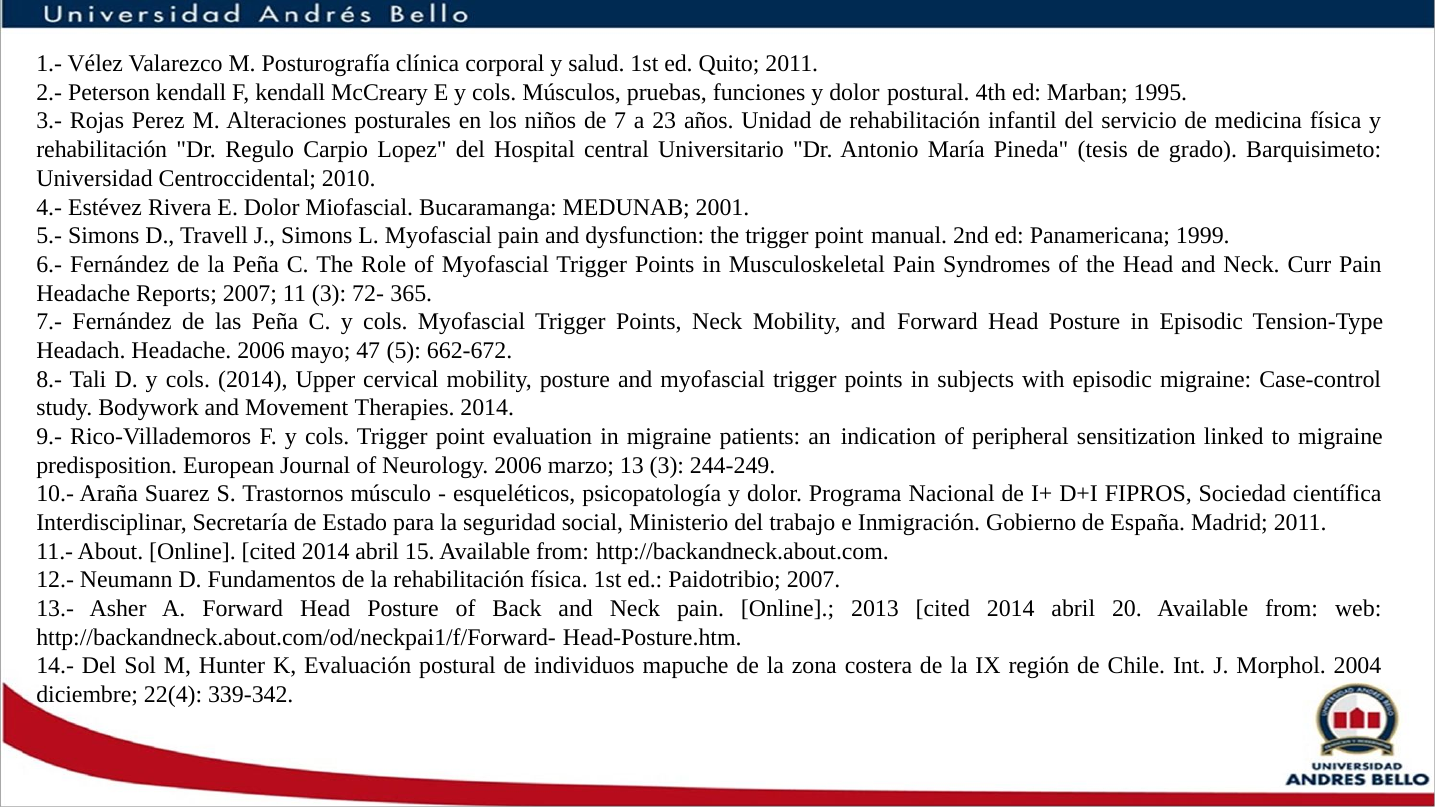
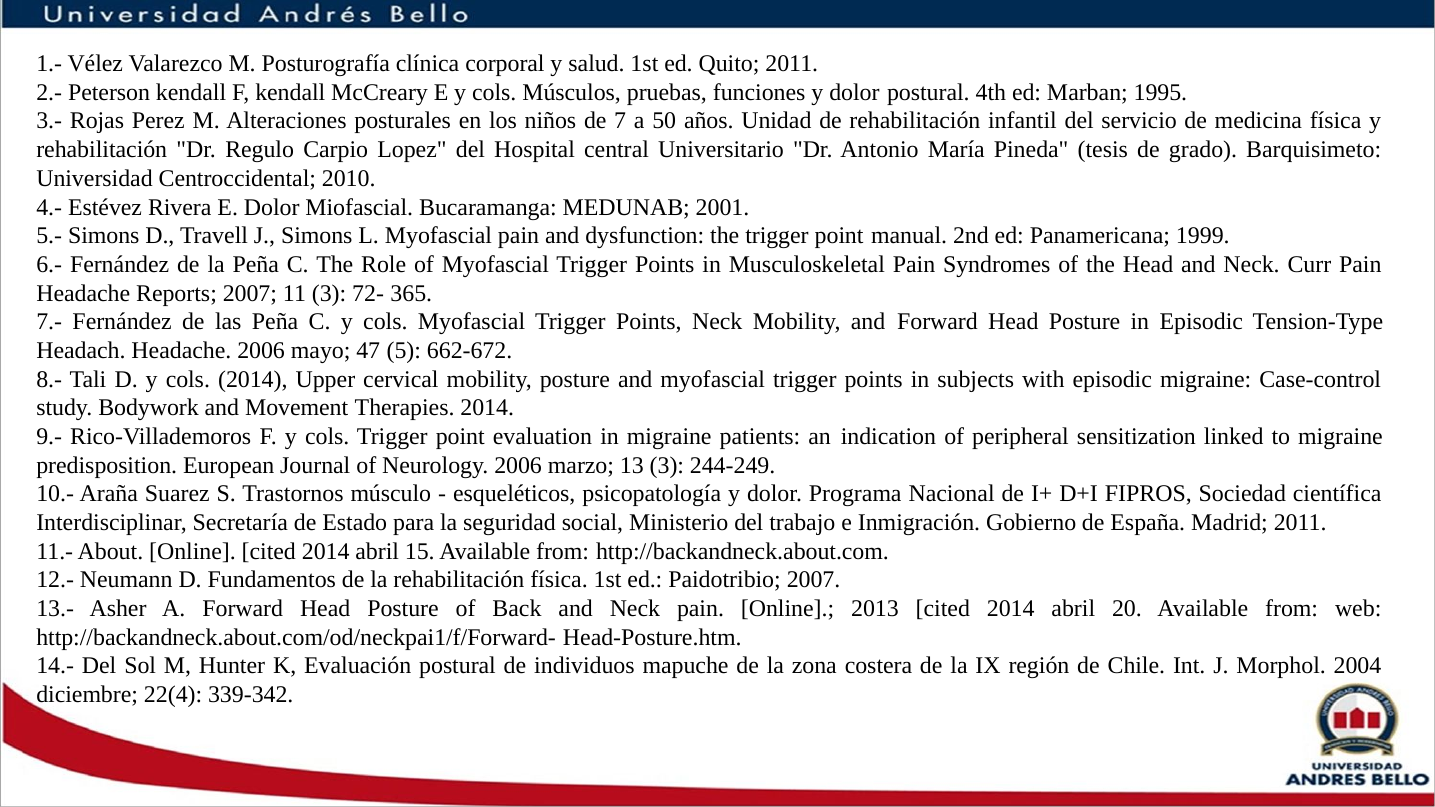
23: 23 -> 50
